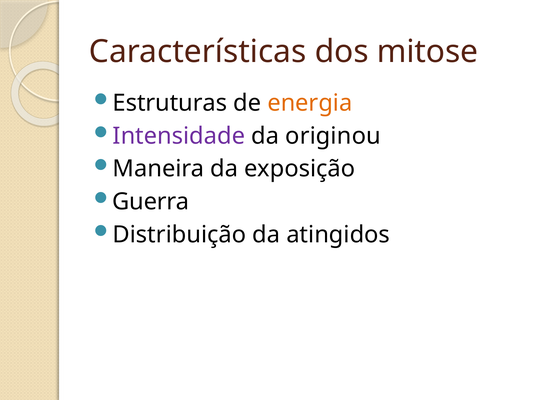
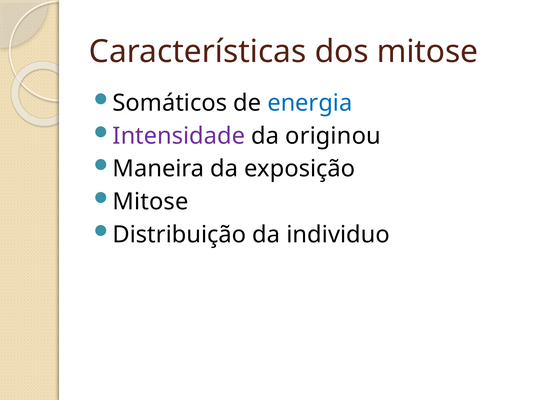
Estruturas: Estruturas -> Somáticos
energia colour: orange -> blue
Guerra at (151, 202): Guerra -> Mitose
atingidos: atingidos -> individuo
